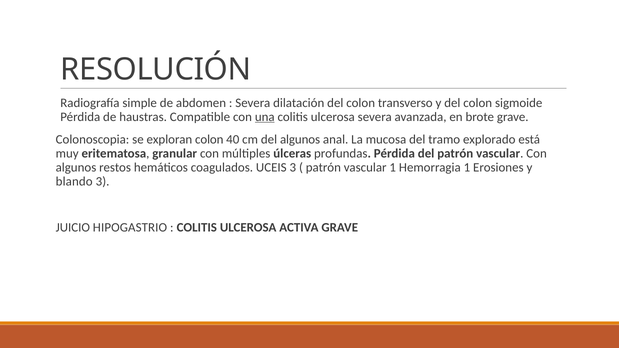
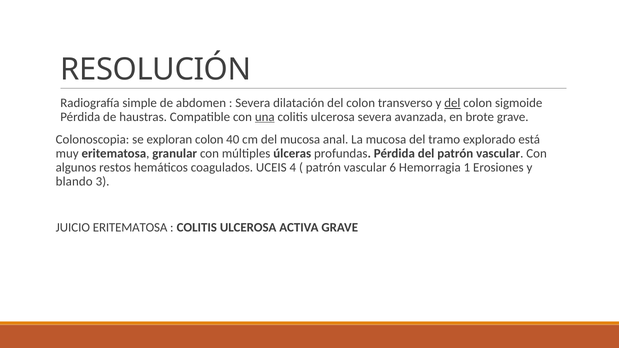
del at (452, 103) underline: none -> present
del algunos: algunos -> mucosa
UCEIS 3: 3 -> 4
vascular 1: 1 -> 6
JUICIO HIPOGASTRIO: HIPOGASTRIO -> ERITEMATOSA
